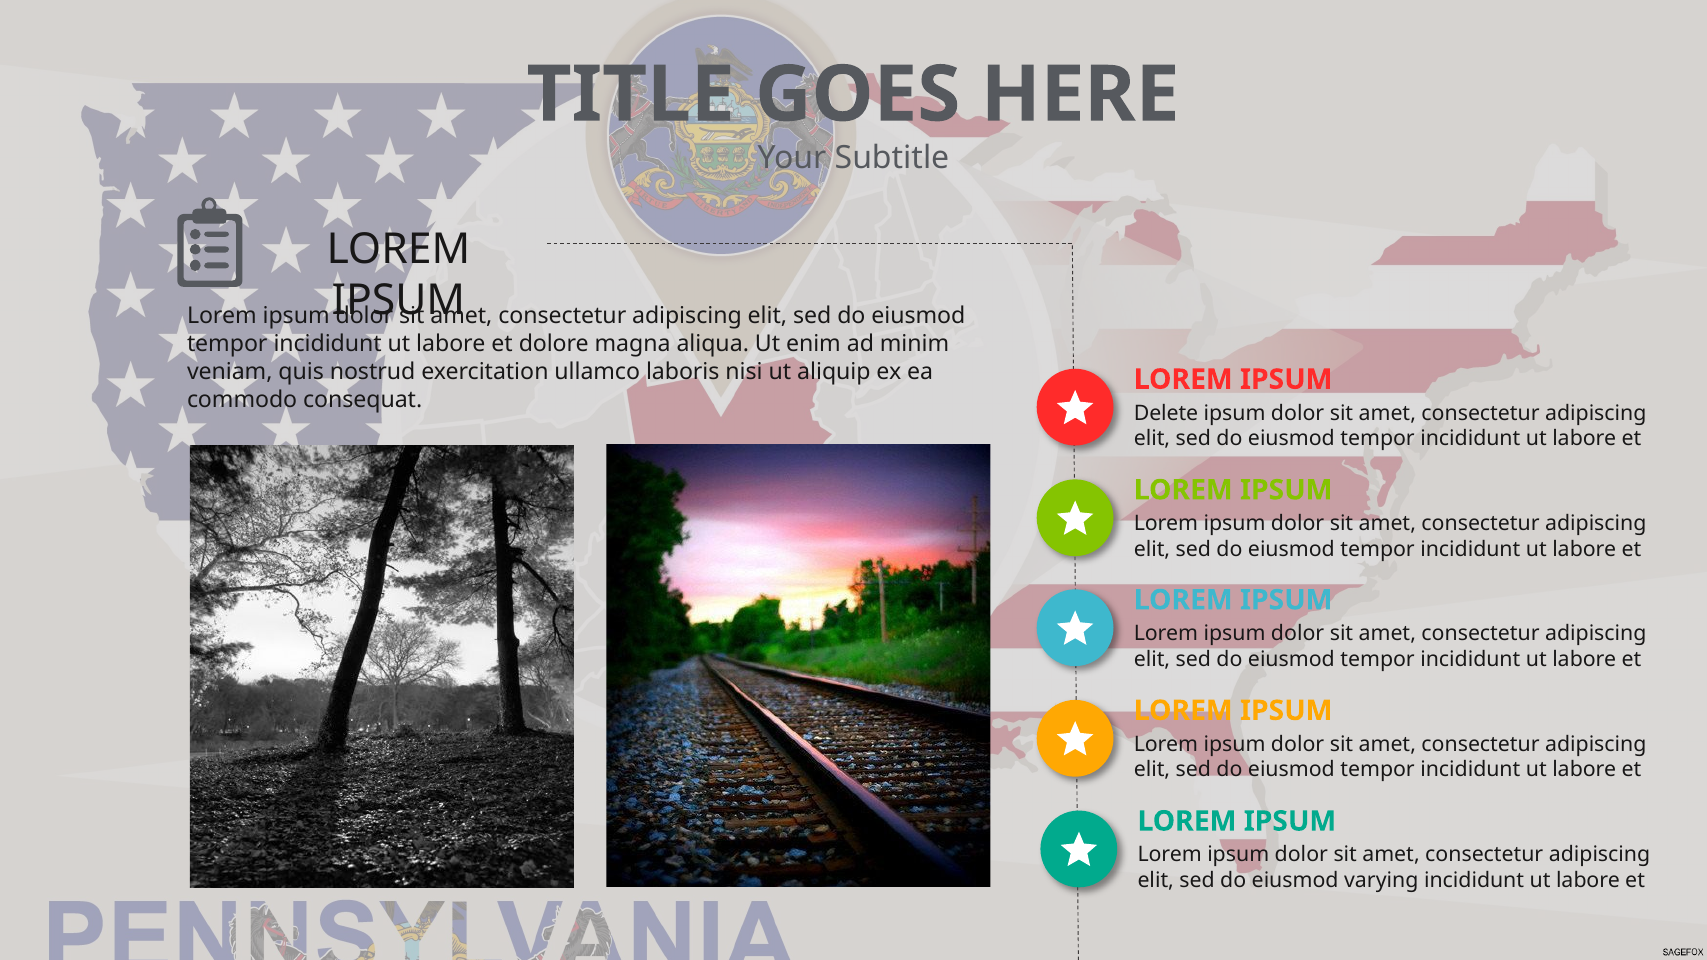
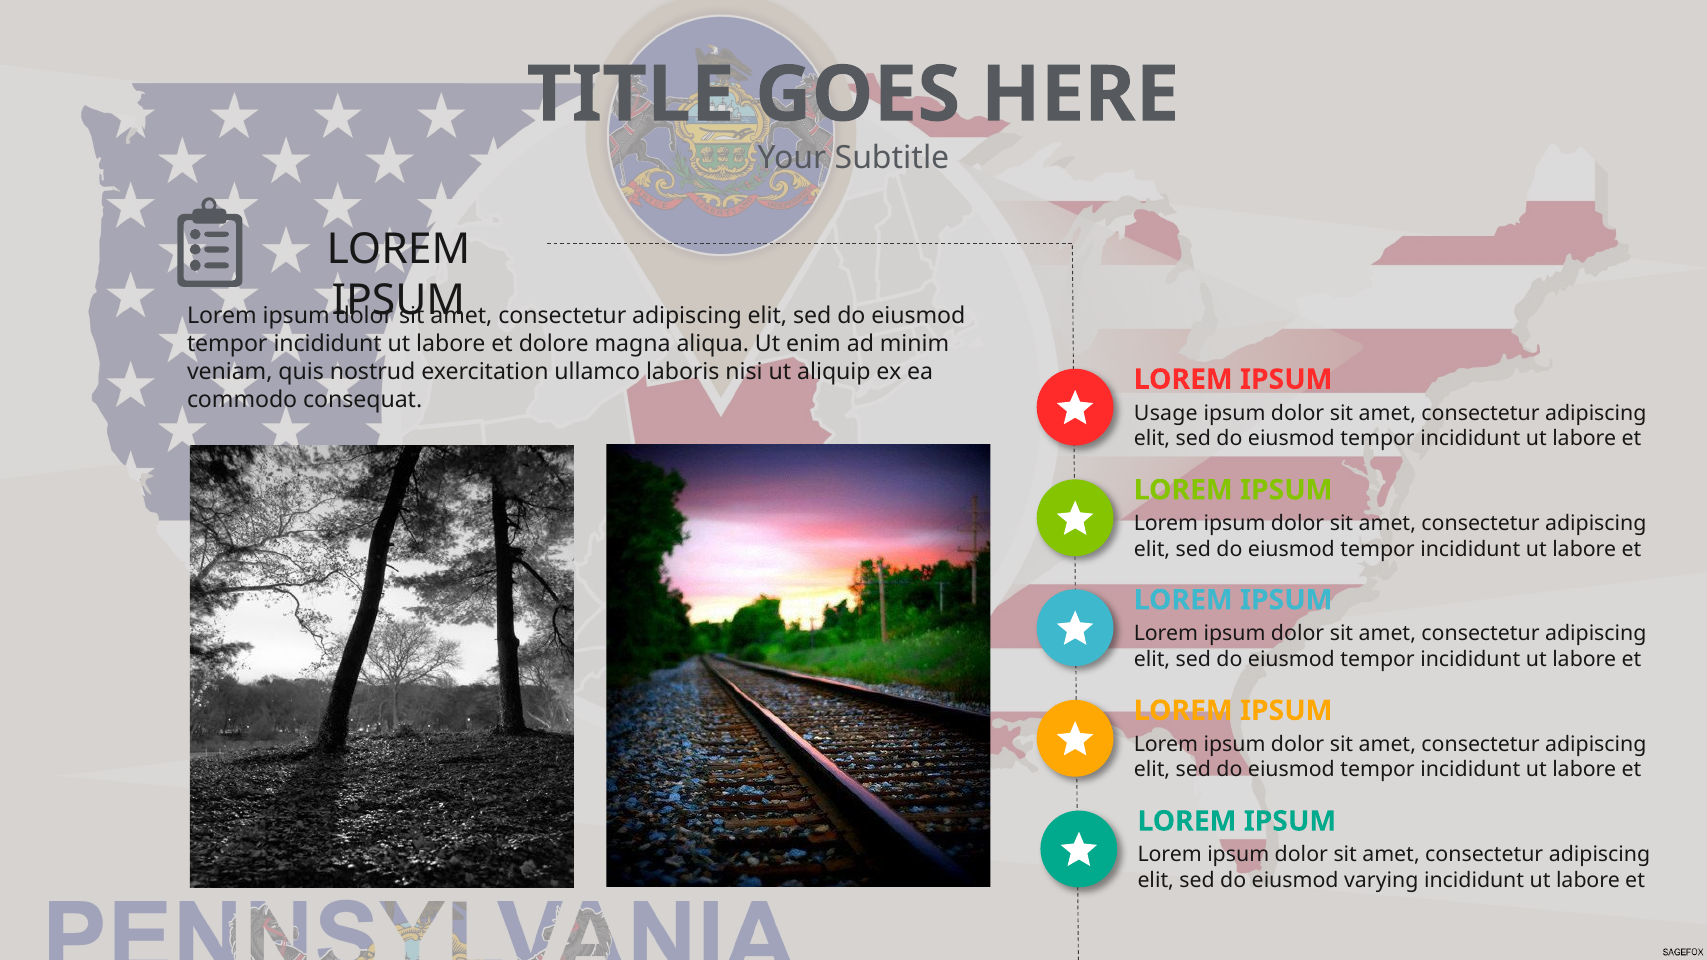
Delete: Delete -> Usage
